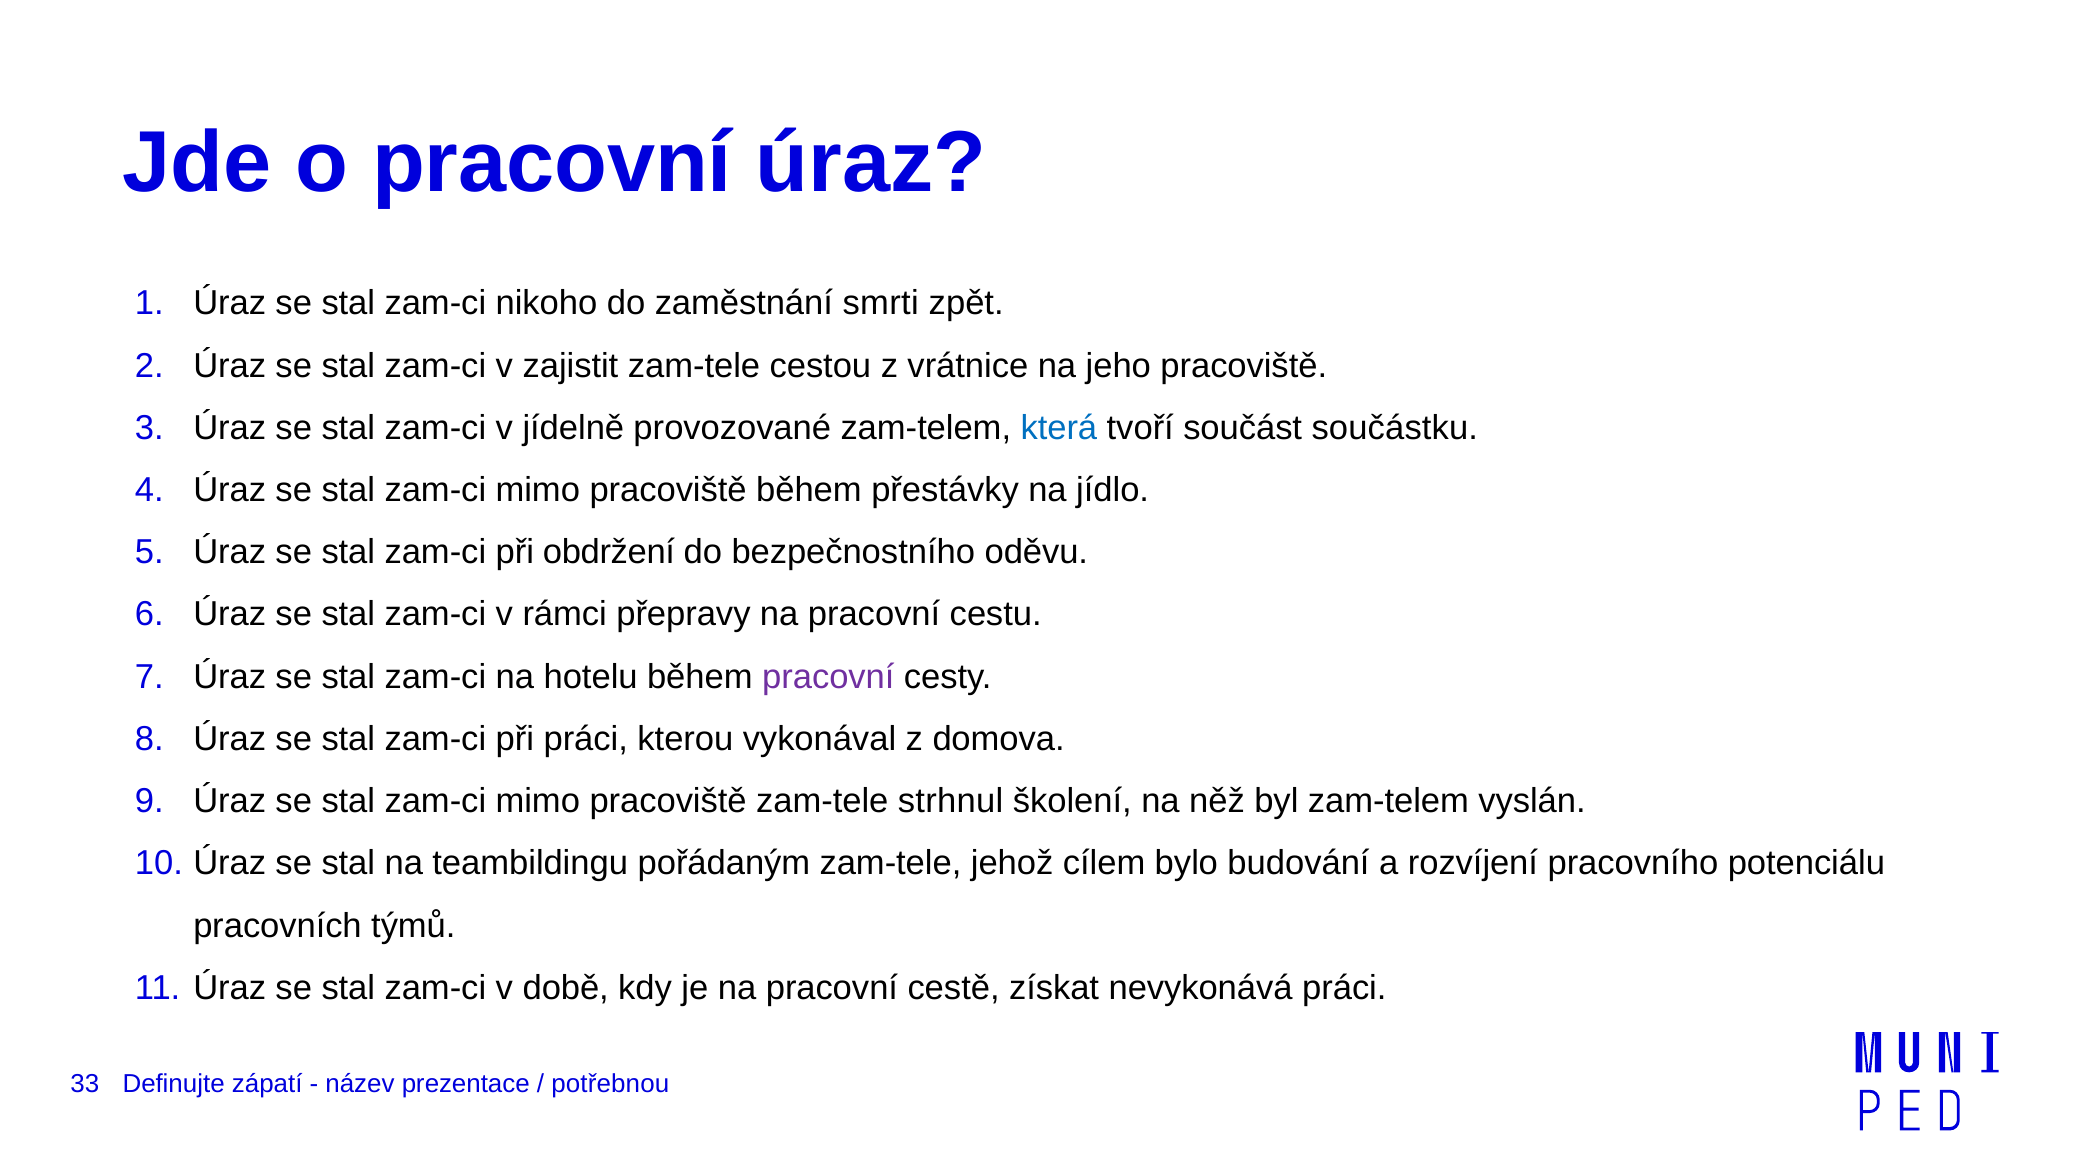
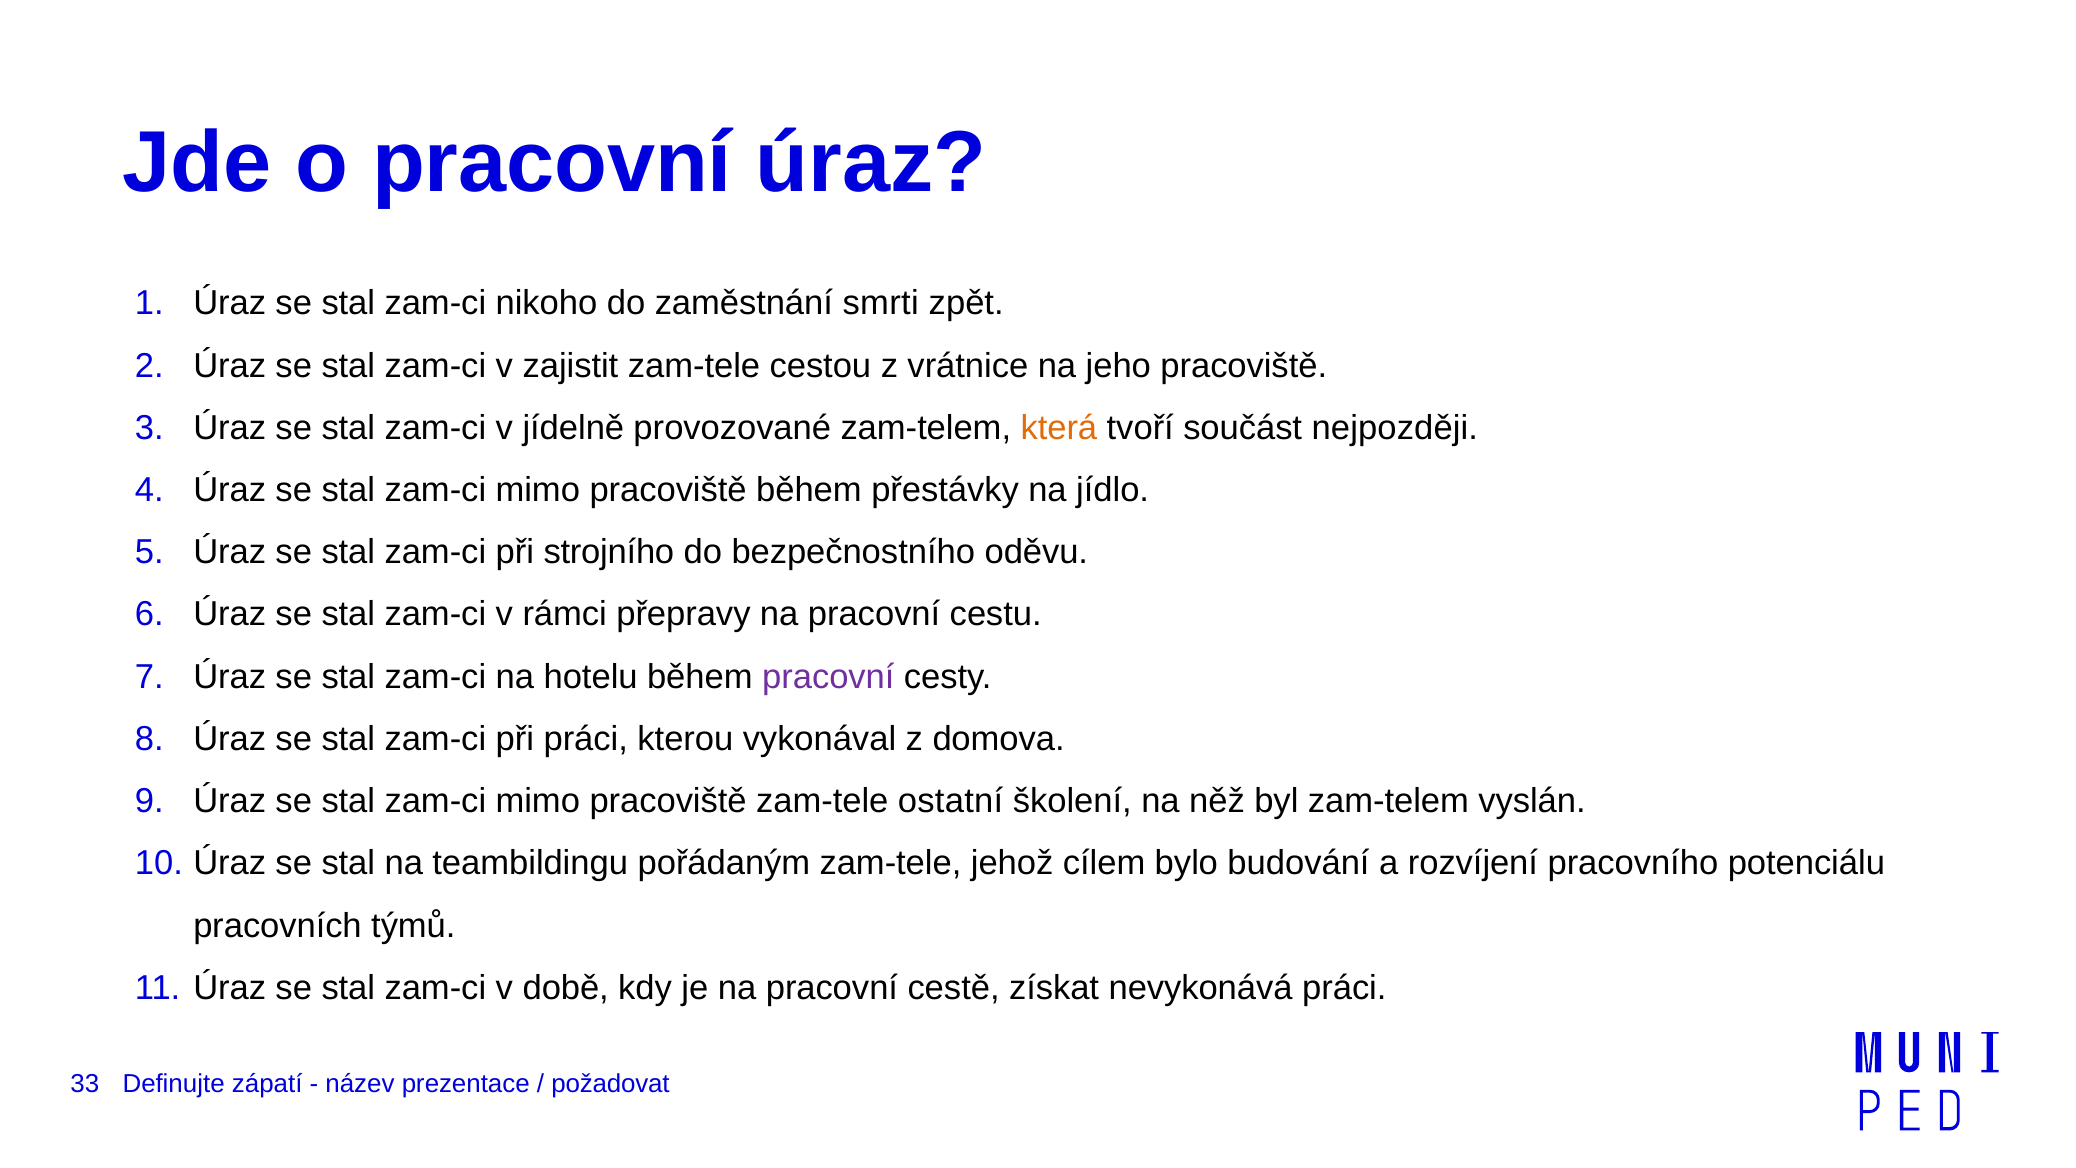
která colour: blue -> orange
součástku: součástku -> nejpozději
obdržení: obdržení -> strojního
strhnul: strhnul -> ostatní
potřebnou: potřebnou -> požadovat
